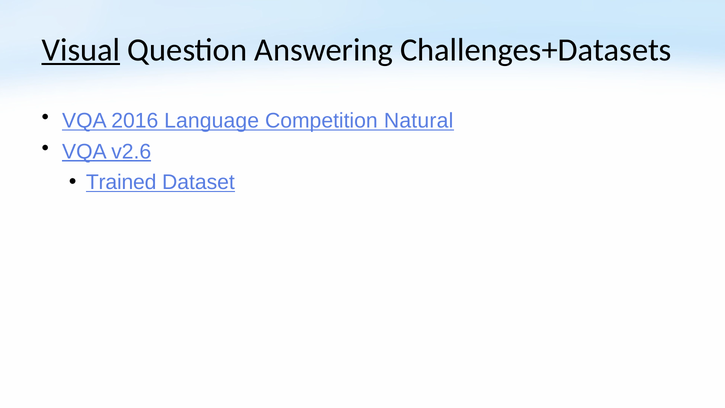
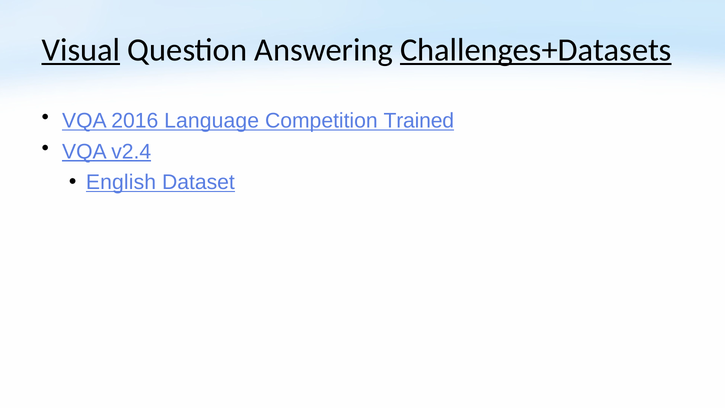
Challenges+Datasets underline: none -> present
Natural: Natural -> Trained
v2.6: v2.6 -> v2.4
Trained: Trained -> English
